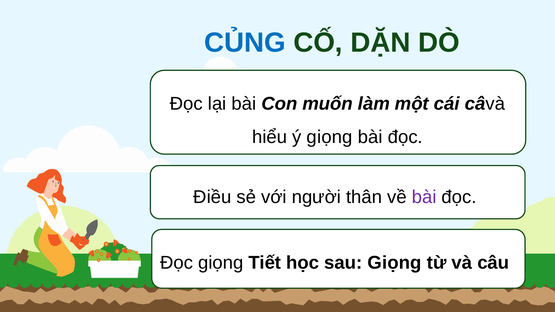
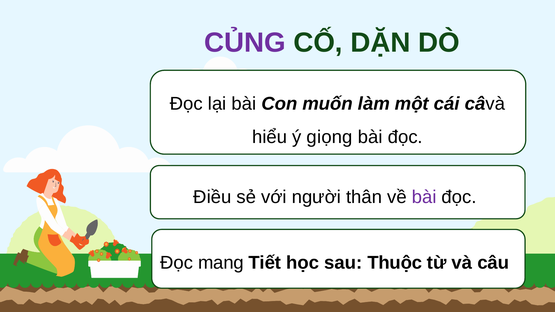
CỦNG colour: blue -> purple
Đọc giọng: giọng -> mang
sau Giọng: Giọng -> Thuộc
